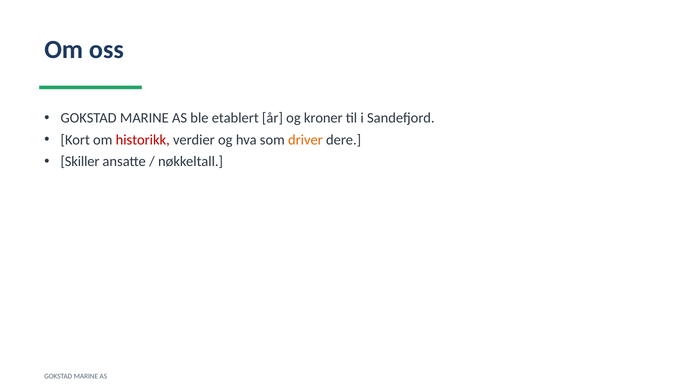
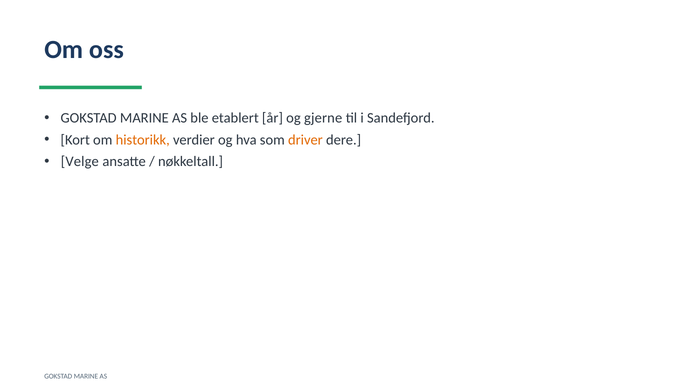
kroner: kroner -> gjerne
historikk colour: red -> orange
Skiller: Skiller -> Velge
